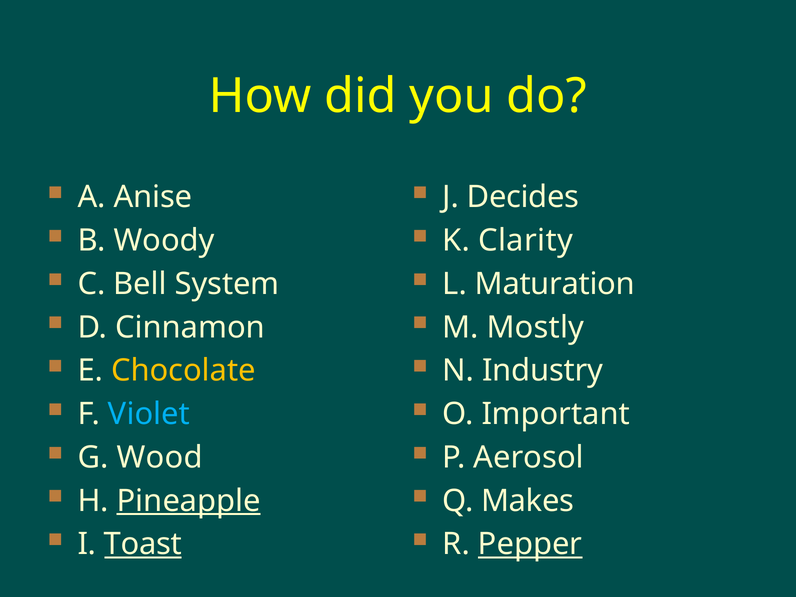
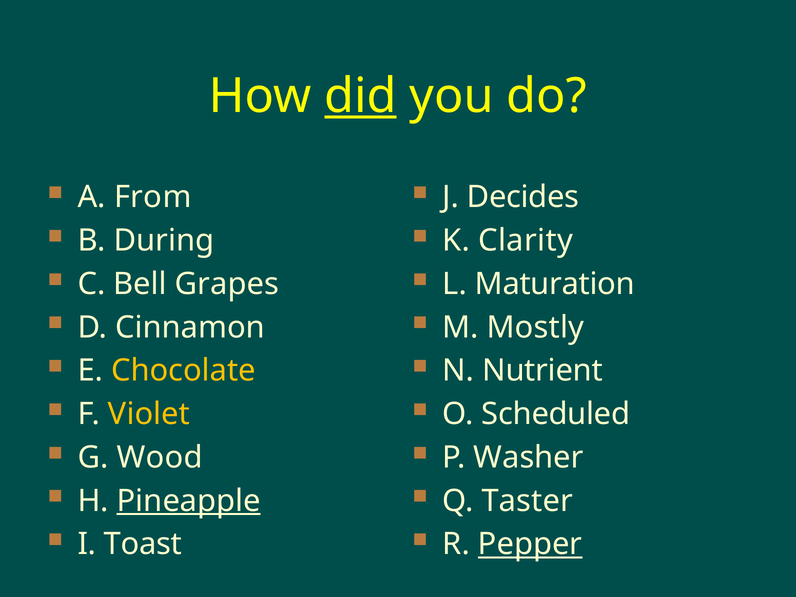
did underline: none -> present
Anise: Anise -> From
Woody: Woody -> During
System: System -> Grapes
Industry: Industry -> Nutrient
Violet colour: light blue -> yellow
Important: Important -> Scheduled
Aerosol: Aerosol -> Washer
Makes: Makes -> Taster
Toast underline: present -> none
